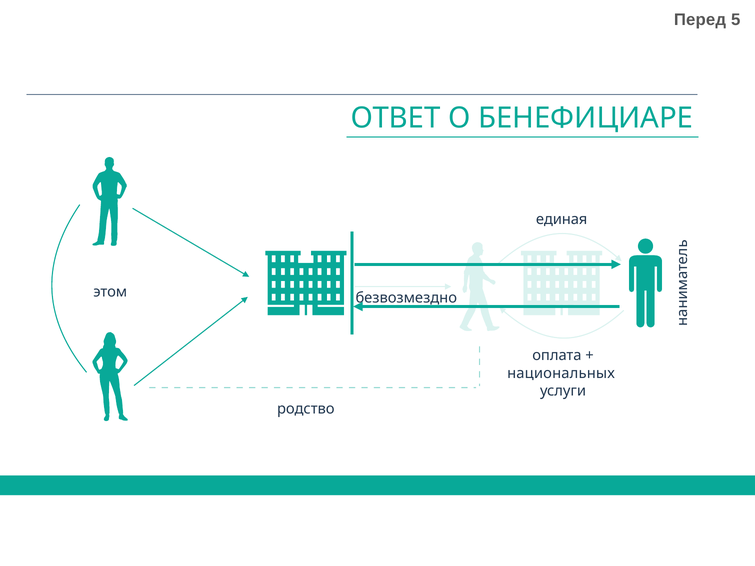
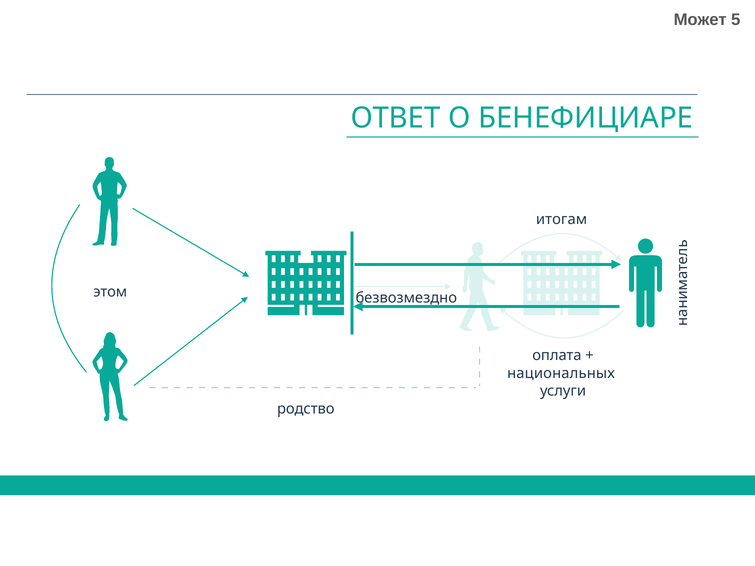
Перед: Перед -> Может
единая: единая -> итогам
